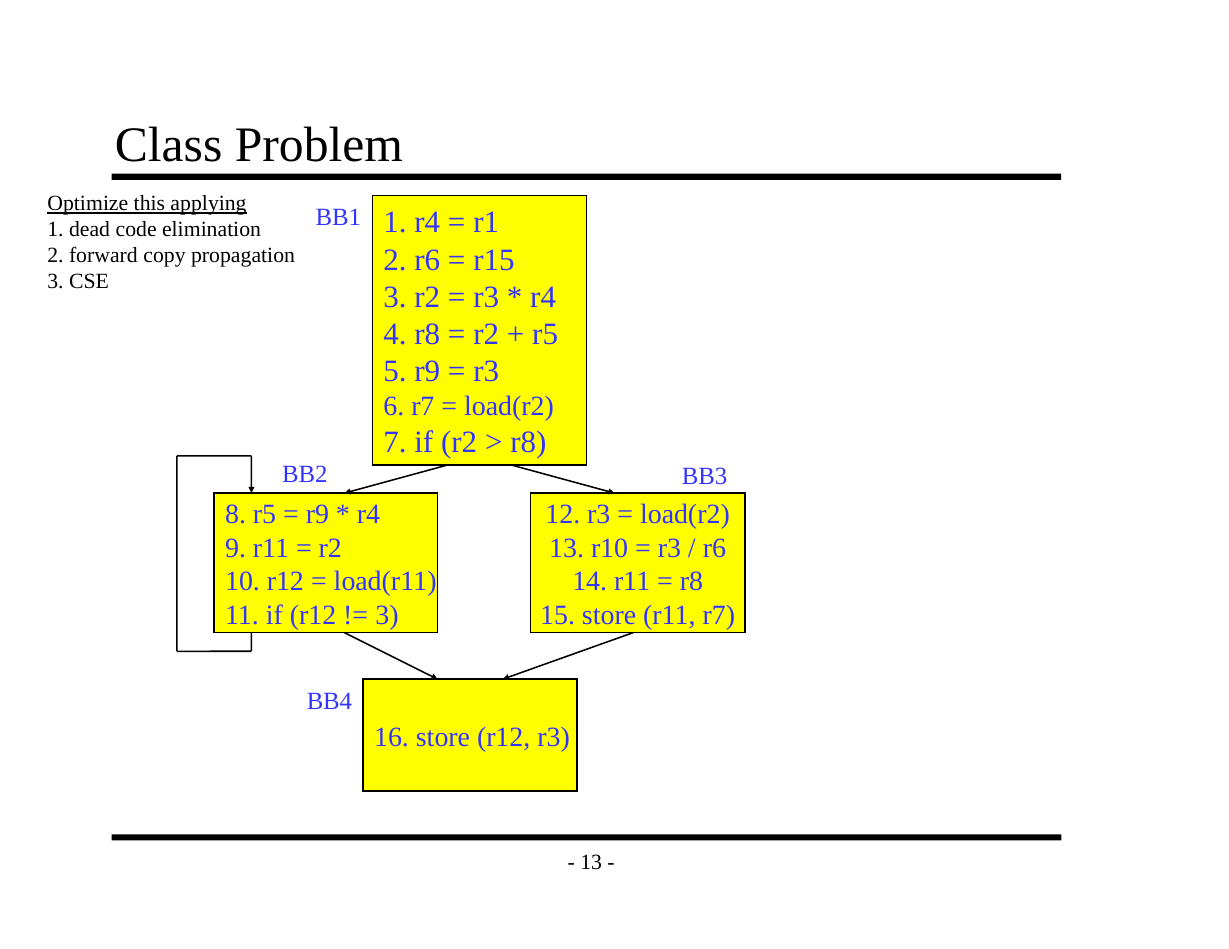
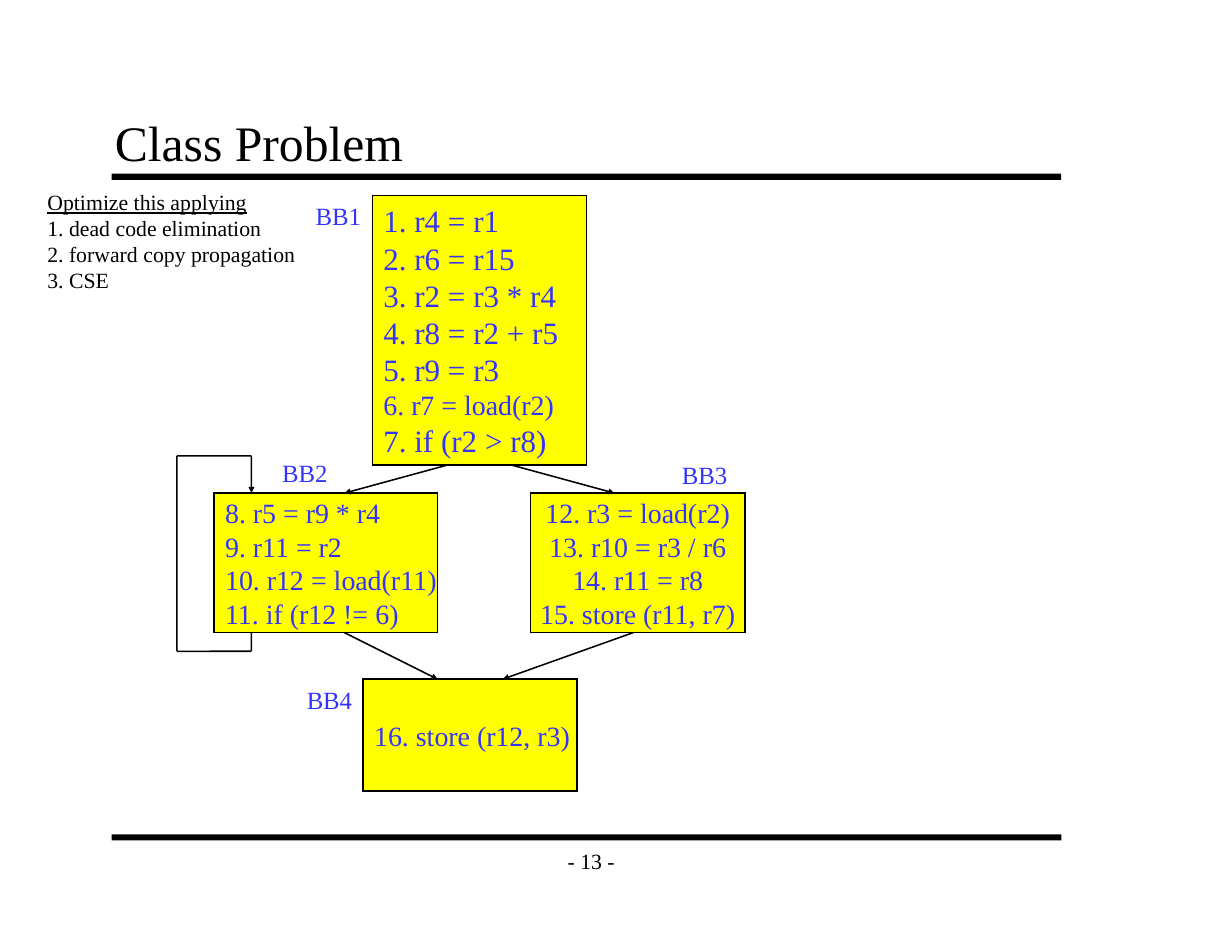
3 at (387, 615): 3 -> 6
